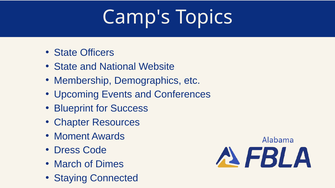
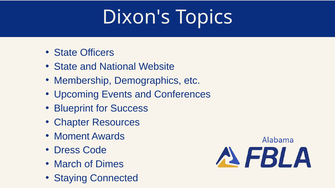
Camp's: Camp's -> Dixon's
